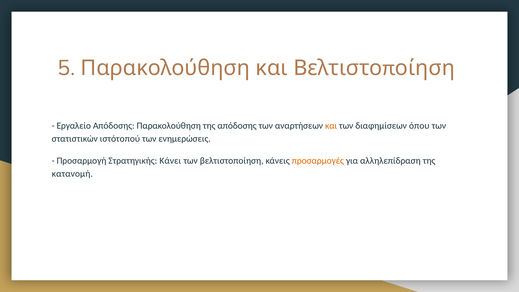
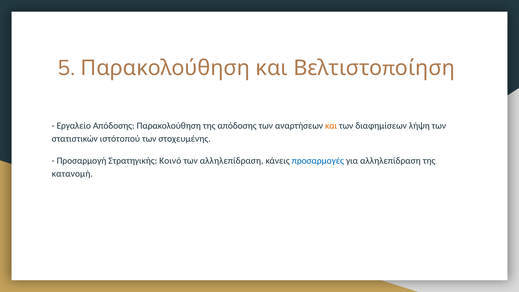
όπου: όπου -> λήψη
ενημερώσεις: ενημερώσεις -> στοχευμένης
Κάνει: Κάνει -> Κοινό
των βελτιστοποίηση: βελτιστοποίηση -> αλληλεπίδραση
προσαρμογές colour: orange -> blue
